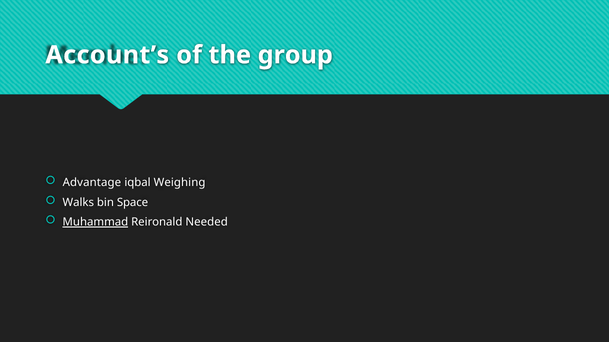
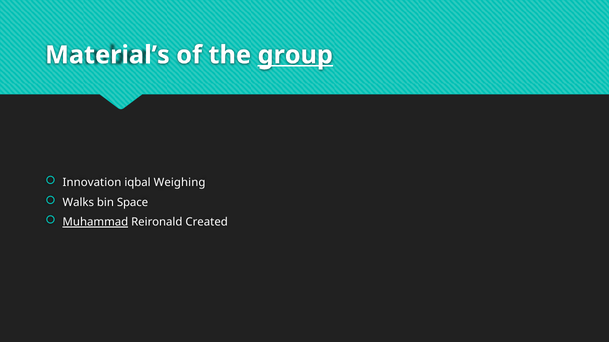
Account’s: Account’s -> Material’s
group underline: none -> present
Advantage: Advantage -> Innovation
Needed: Needed -> Created
